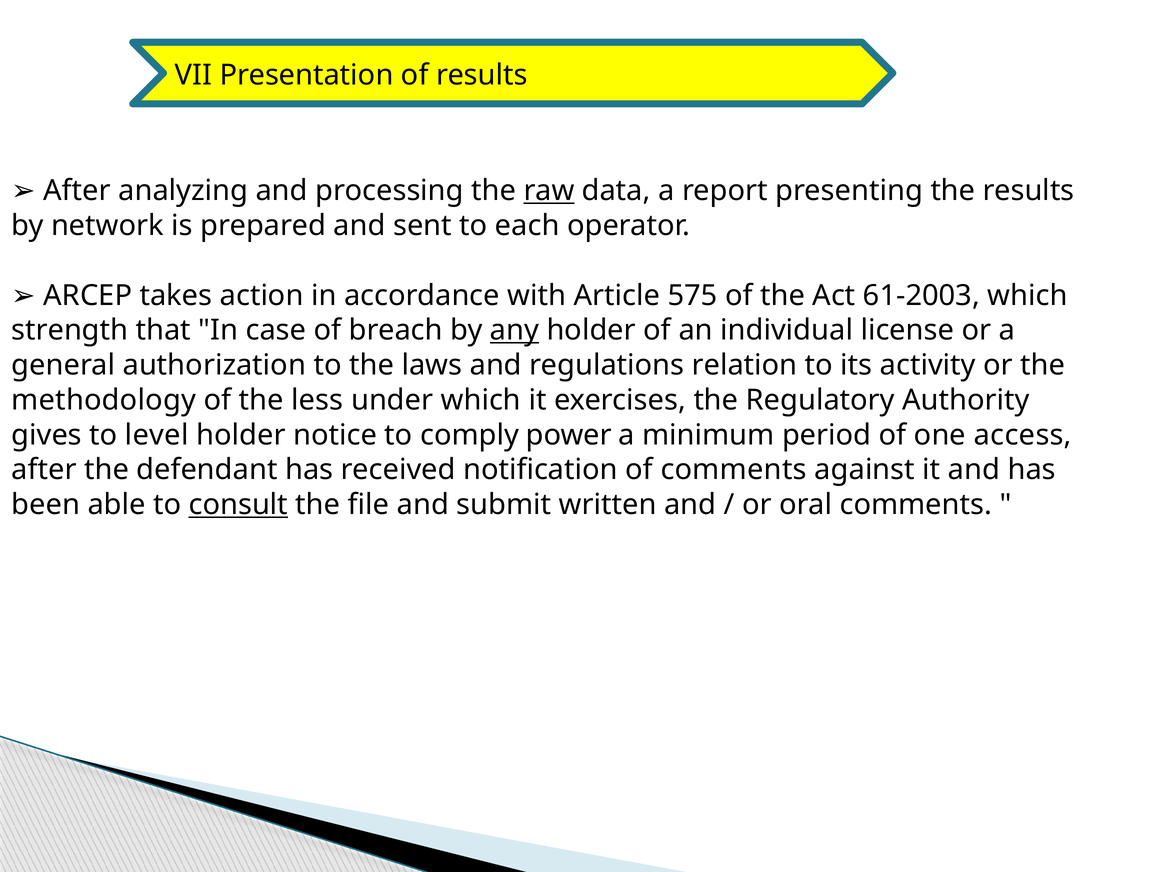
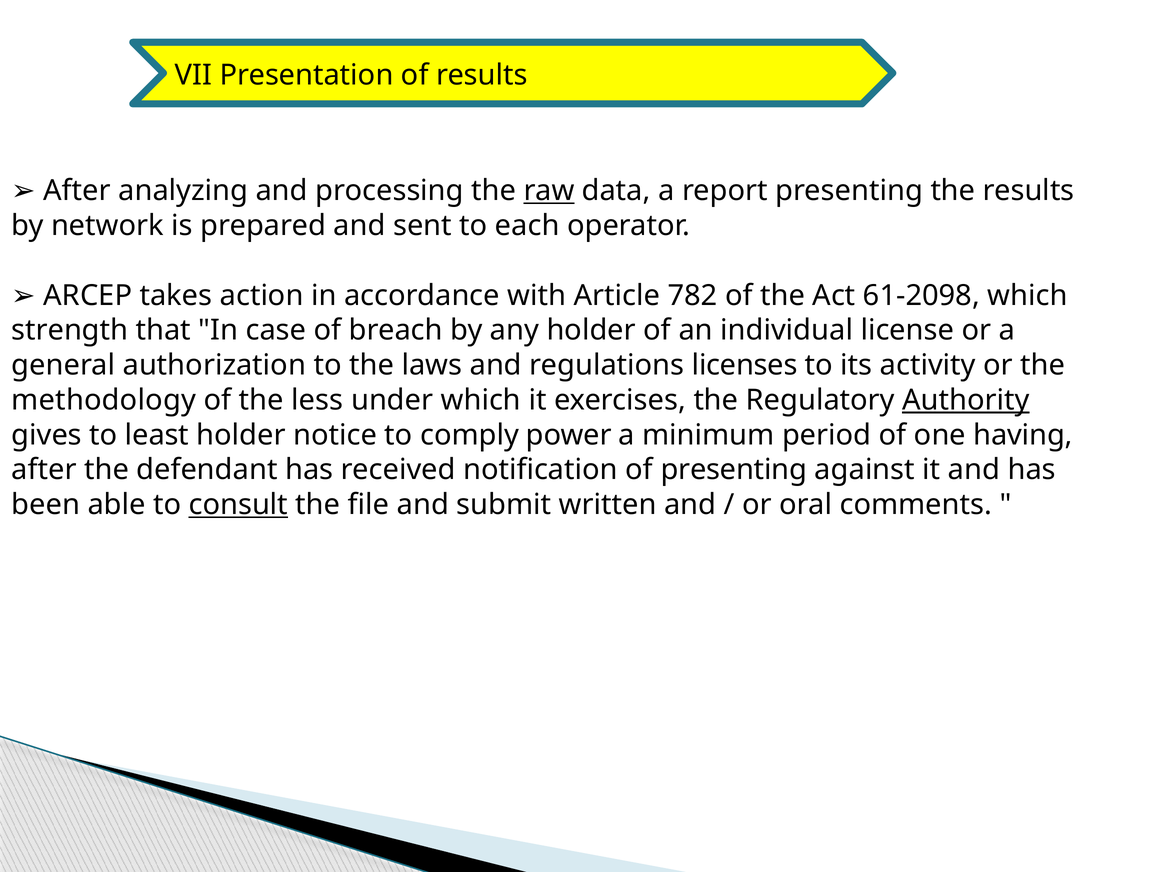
575: 575 -> 782
61-2003: 61-2003 -> 61-2098
any underline: present -> none
relation: relation -> licenses
Authority underline: none -> present
level: level -> least
access: access -> having
of comments: comments -> presenting
